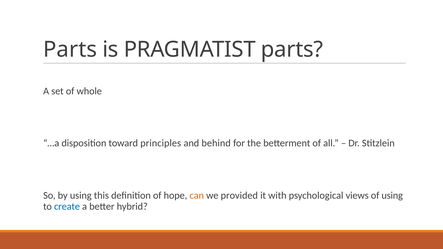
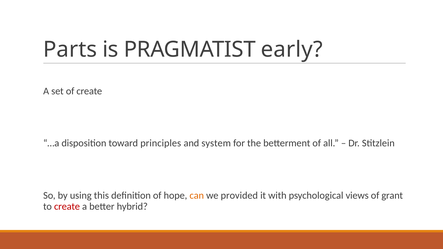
PRAGMATIST parts: parts -> early
of whole: whole -> create
behind: behind -> system
of using: using -> grant
create at (67, 207) colour: blue -> red
